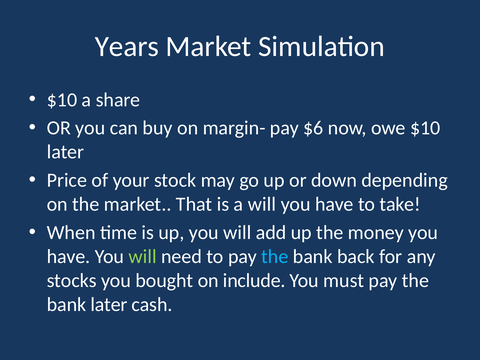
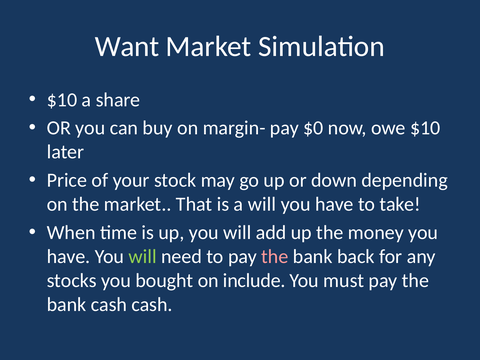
Years: Years -> Want
$6: $6 -> $0
the at (275, 257) colour: light blue -> pink
bank later: later -> cash
